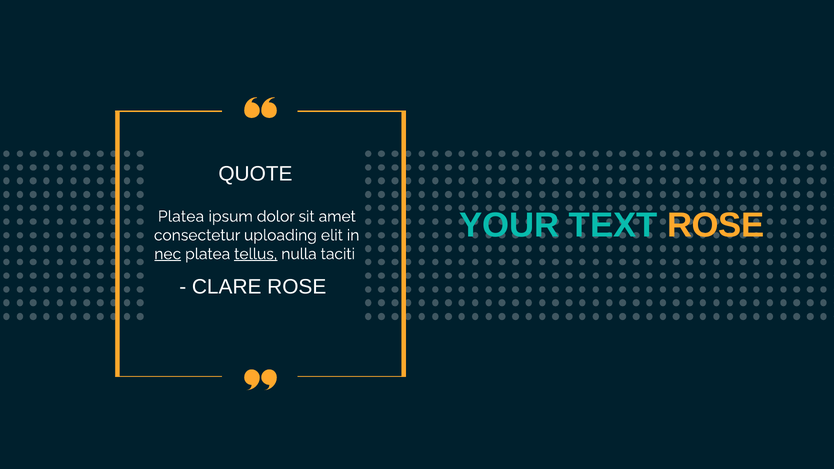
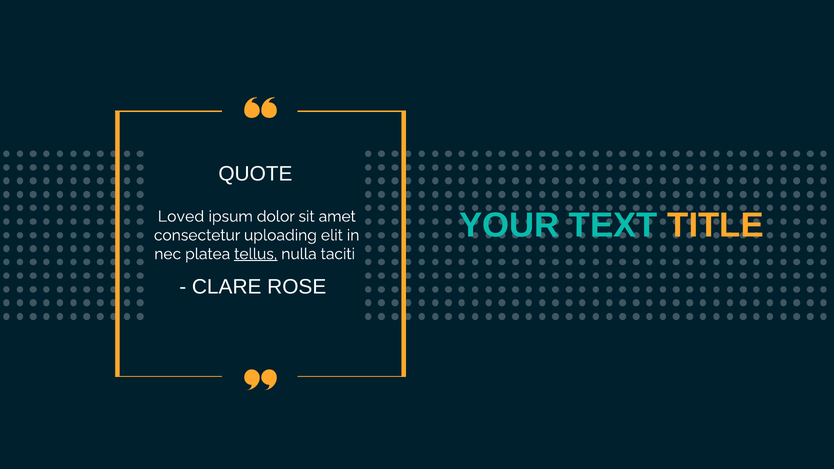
Platea at (181, 217): Platea -> Loved
TEXT ROSE: ROSE -> TITLE
nec underline: present -> none
